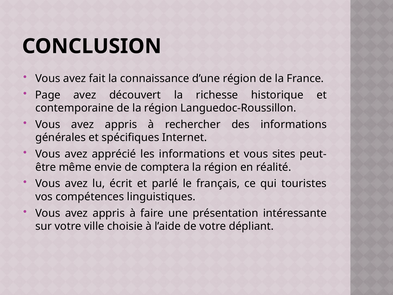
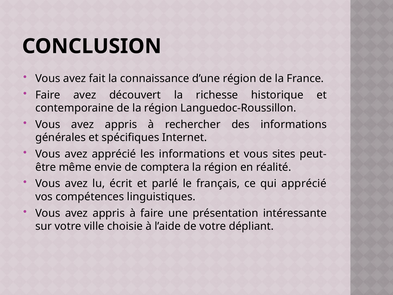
Page at (48, 95): Page -> Faire
qui touristes: touristes -> apprécié
